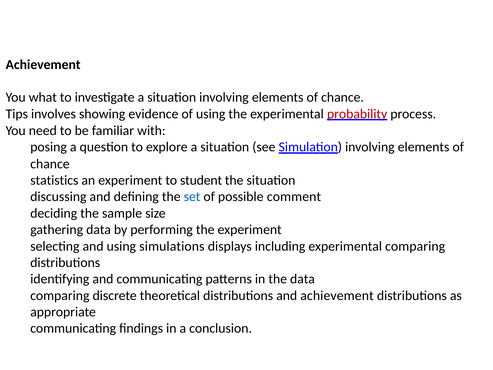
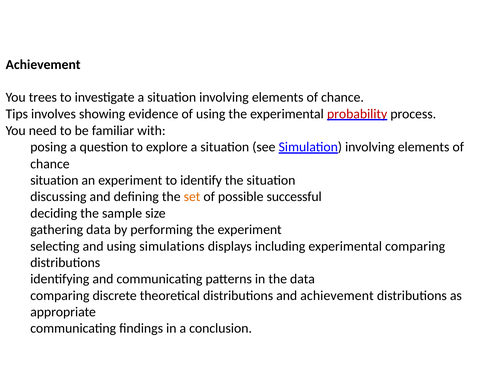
what: what -> trees
statistics at (54, 180): statistics -> situation
student: student -> identify
set colour: blue -> orange
comment: comment -> successful
